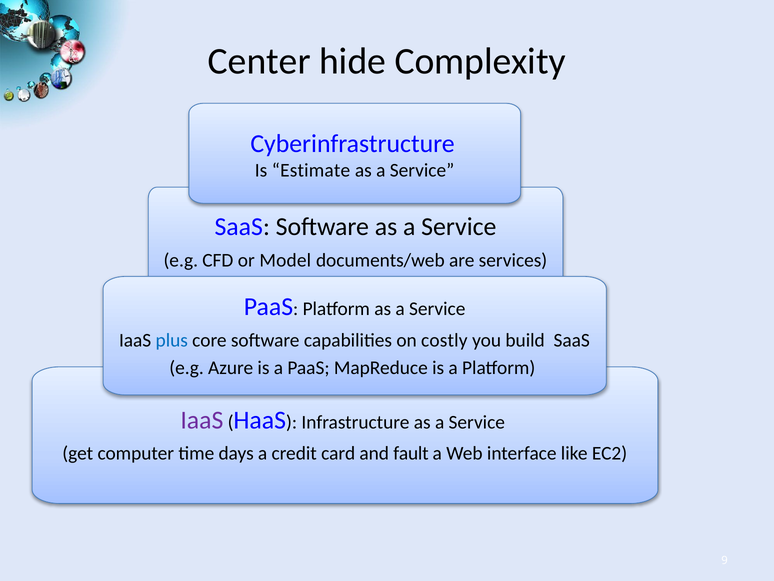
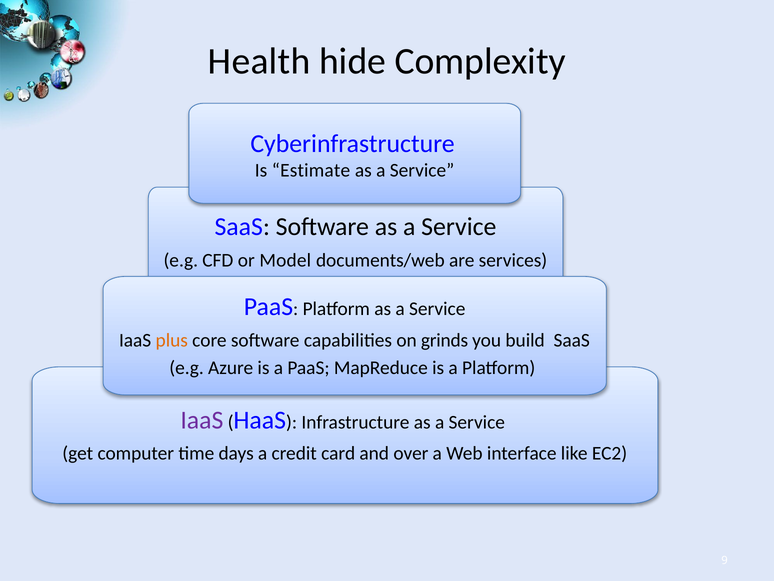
Center: Center -> Health
plus colour: blue -> orange
costly: costly -> grinds
fault: fault -> over
